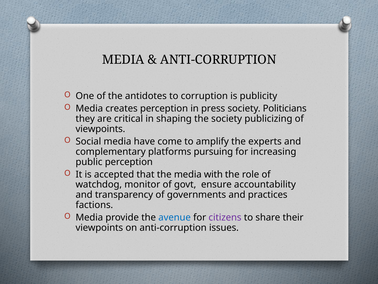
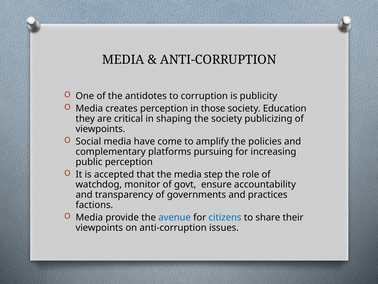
press: press -> those
Politicians: Politicians -> Education
experts: experts -> policies
with: with -> step
citizens colour: purple -> blue
